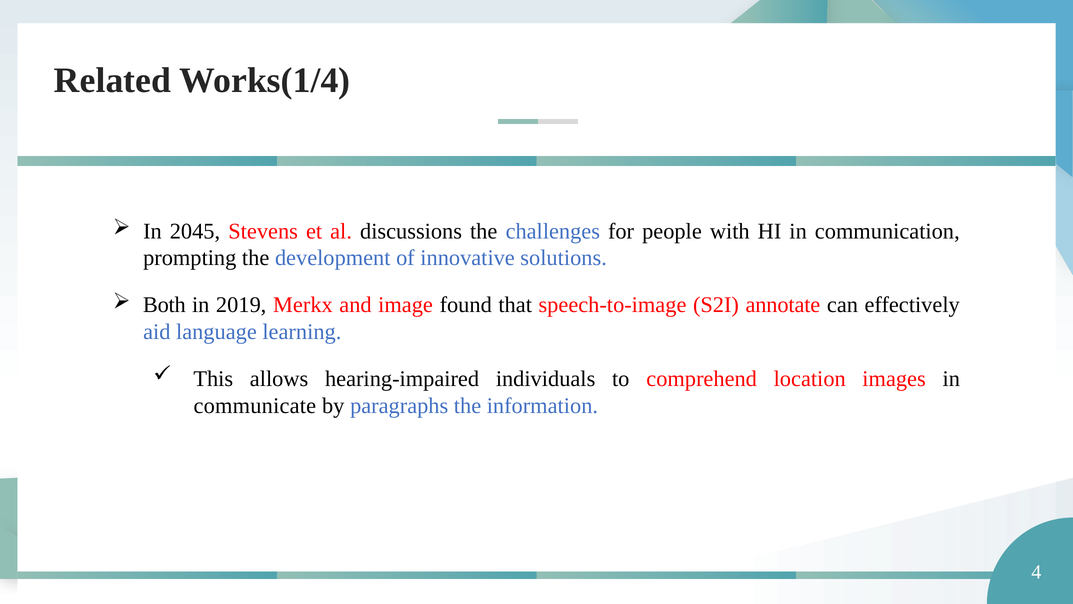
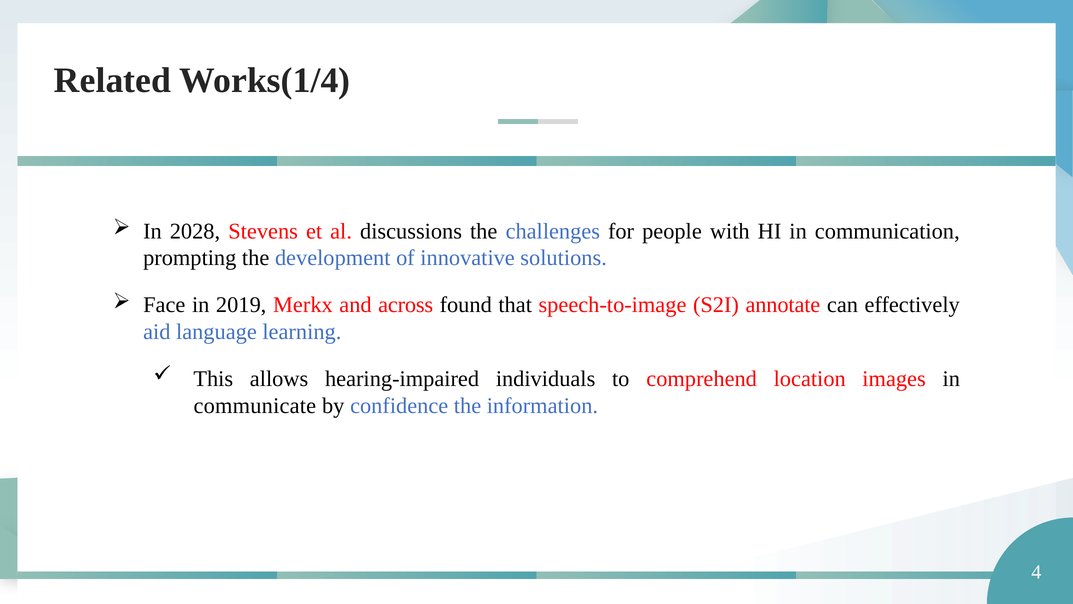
2045: 2045 -> 2028
Both: Both -> Face
image: image -> across
paragraphs: paragraphs -> confidence
